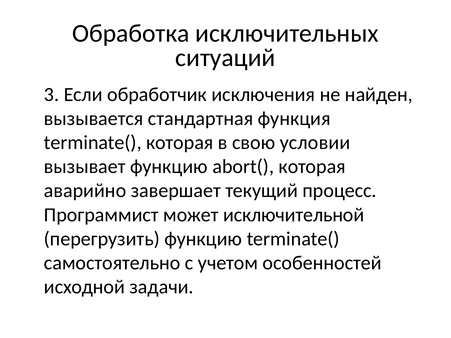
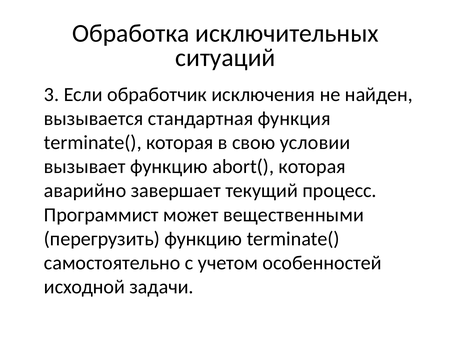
исключительной: исключительной -> вещественными
